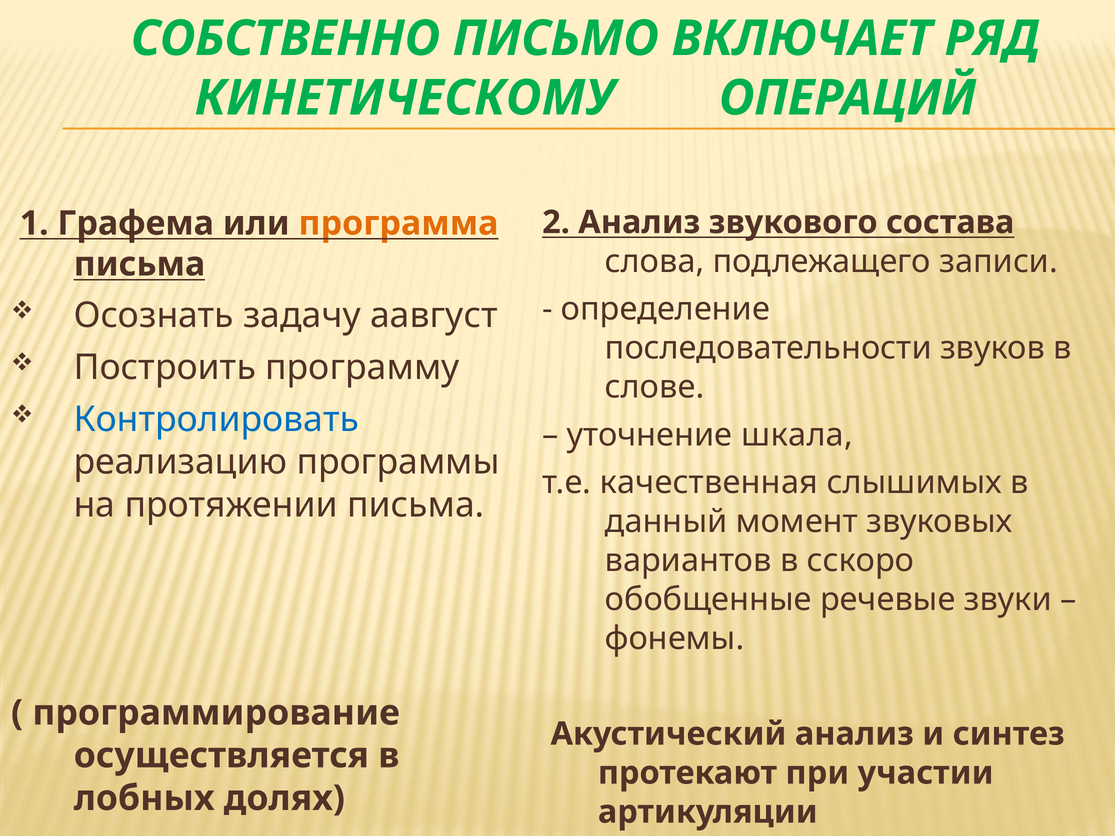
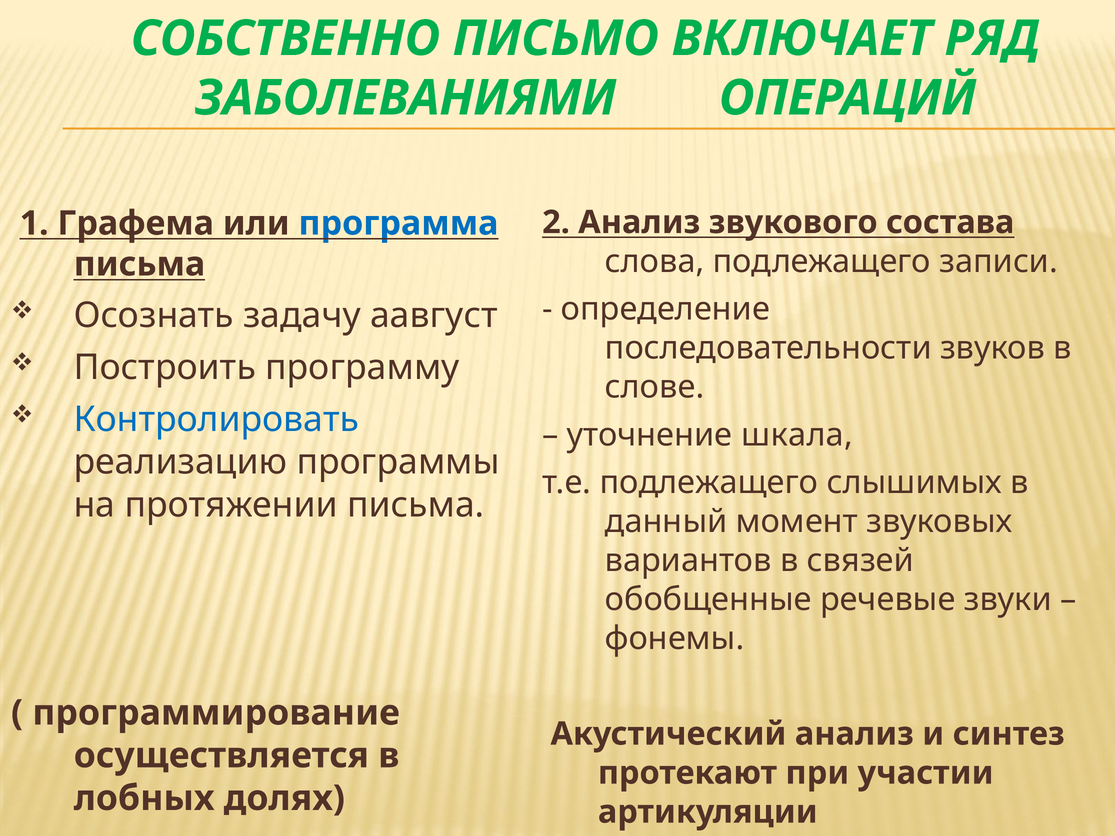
КИНЕТИЧЕСКОМУ: КИНЕТИЧЕСКОМУ -> ЗАБОЛЕВАНИЯМИ
программа colour: orange -> blue
т.е качественная: качественная -> подлежащего
сскоро: сскоро -> связей
